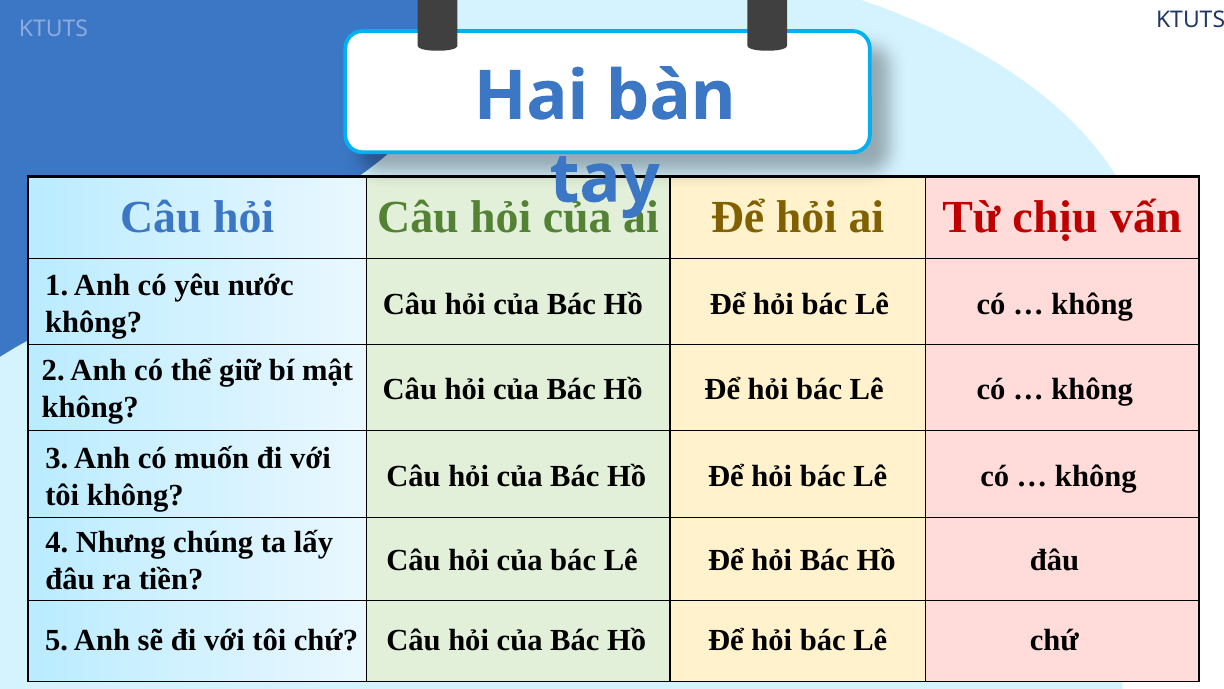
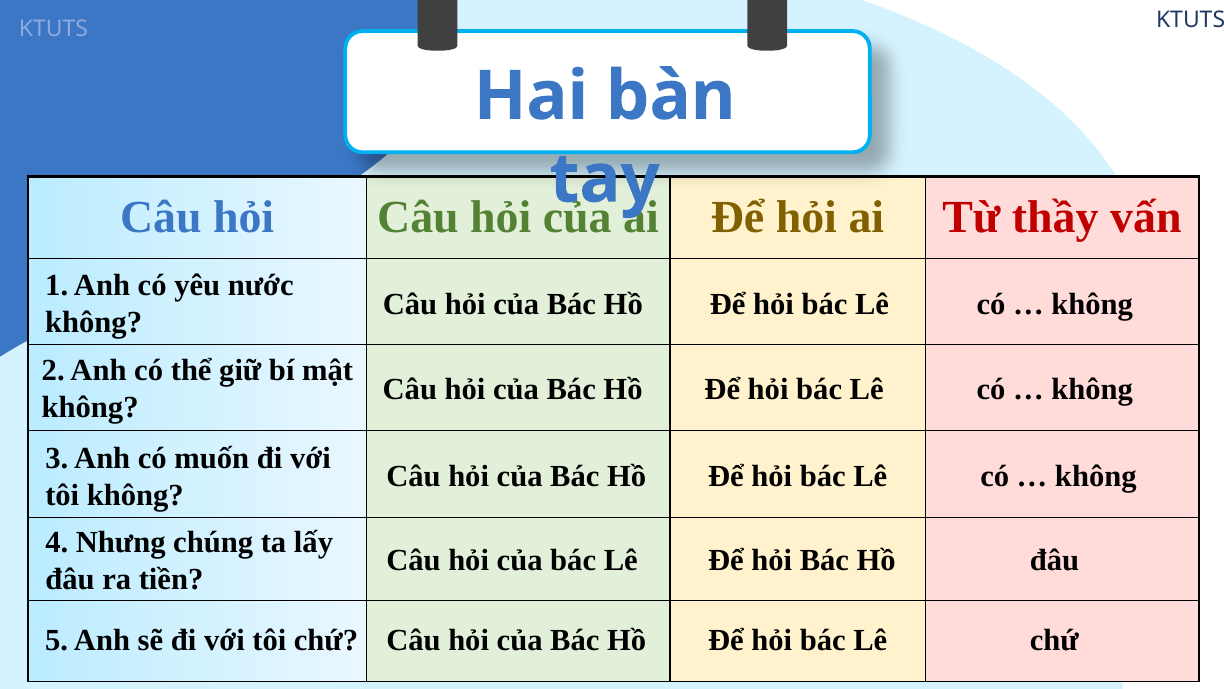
chịu: chịu -> thầy
